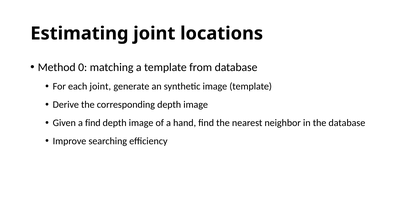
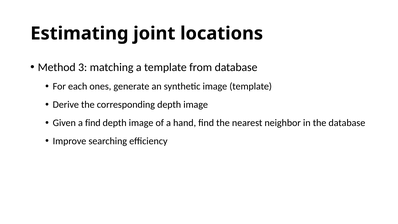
0: 0 -> 3
each joint: joint -> ones
